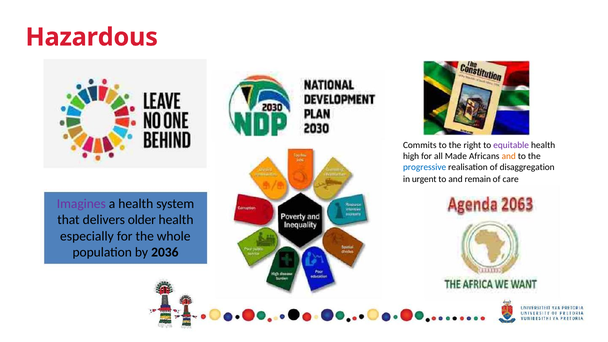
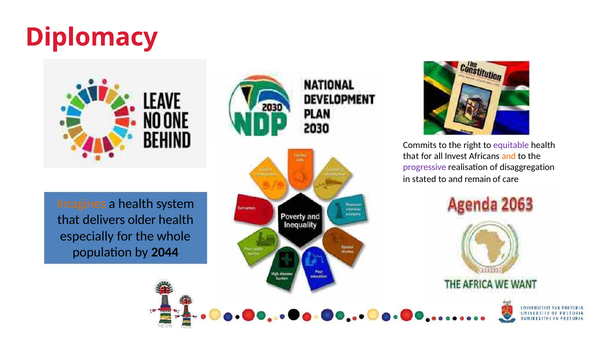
Hazardous: Hazardous -> Diplomacy
high at (411, 156): high -> that
Made: Made -> Invest
progressive colour: blue -> purple
urgent: urgent -> stated
Imagines colour: purple -> orange
2036: 2036 -> 2044
